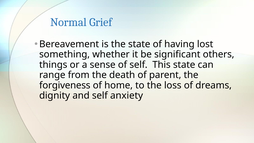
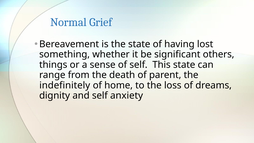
forgiveness: forgiveness -> indefinitely
